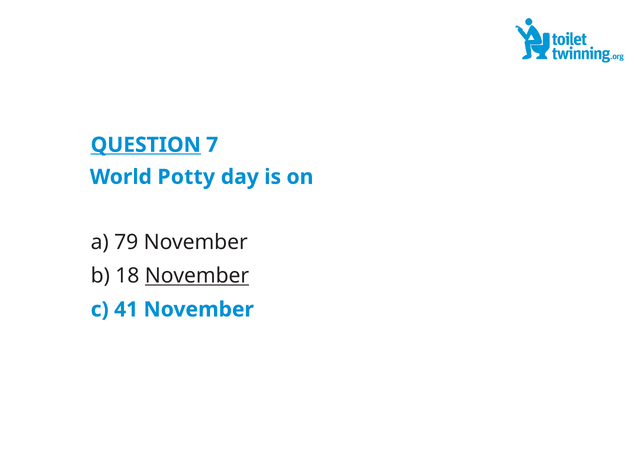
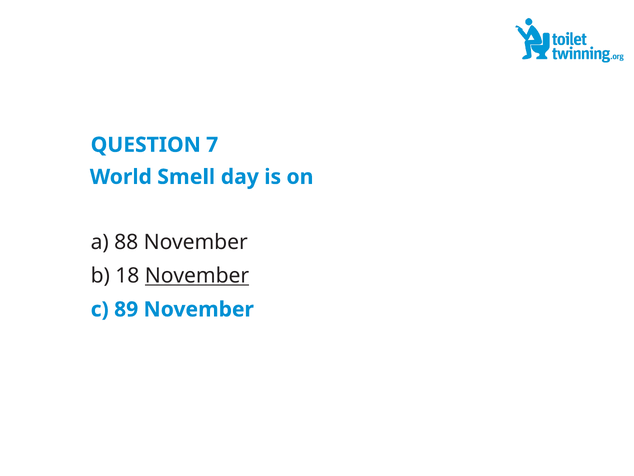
QUESTION underline: present -> none
Potty: Potty -> Smell
79: 79 -> 88
41: 41 -> 89
